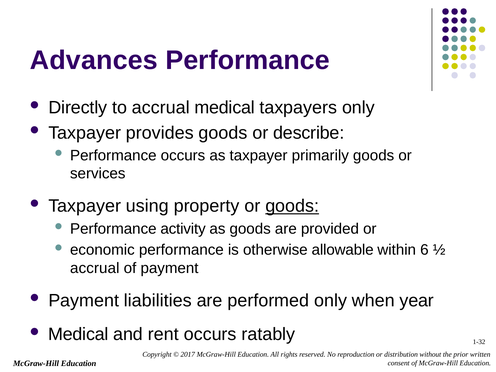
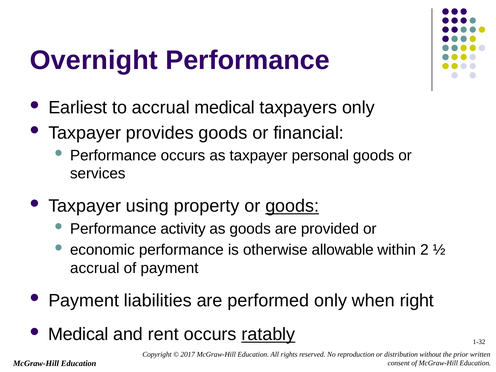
Advances: Advances -> Overnight
Directly: Directly -> Earliest
describe: describe -> financial
primarily: primarily -> personal
6: 6 -> 2
year: year -> right
ratably underline: none -> present
